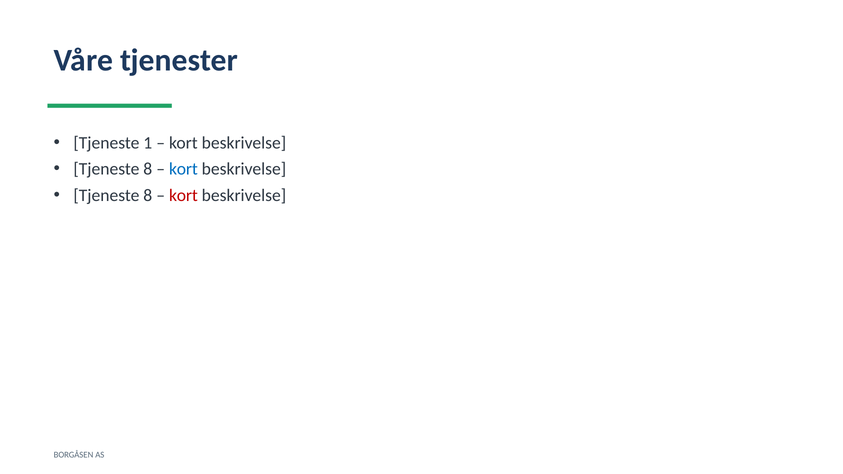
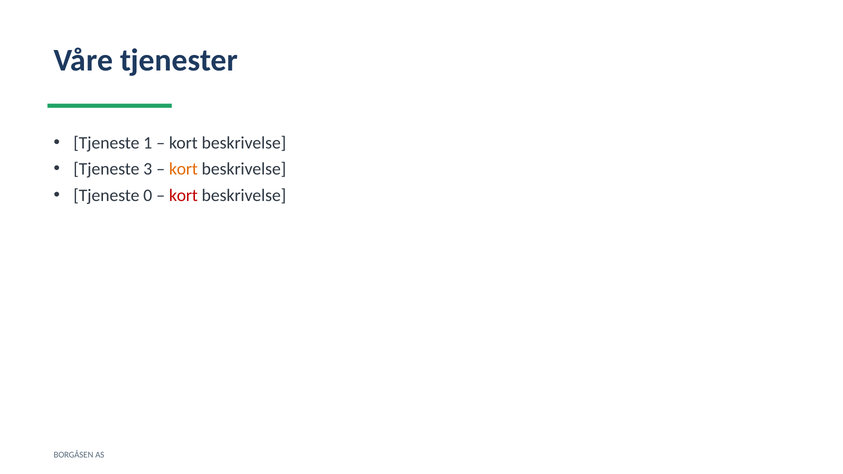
8 at (148, 169): 8 -> 3
kort at (183, 169) colour: blue -> orange
8 at (148, 195): 8 -> 0
